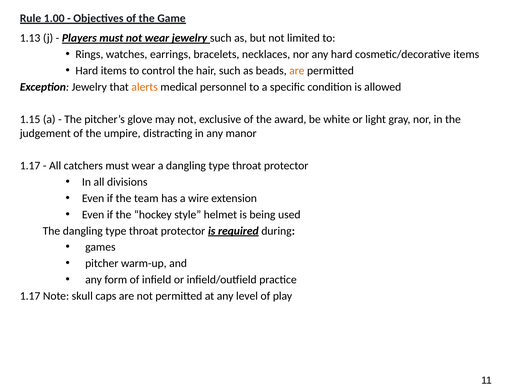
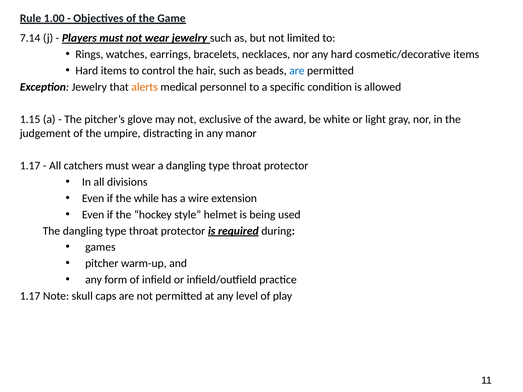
1.13: 1.13 -> 7.14
are at (297, 71) colour: orange -> blue
team: team -> while
